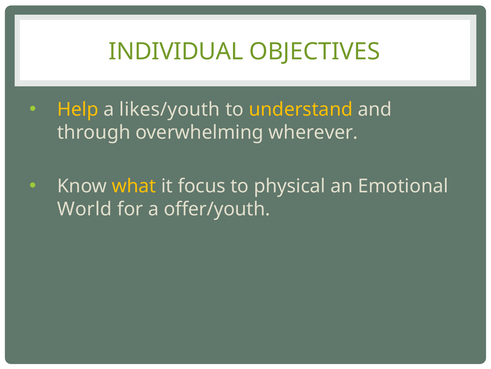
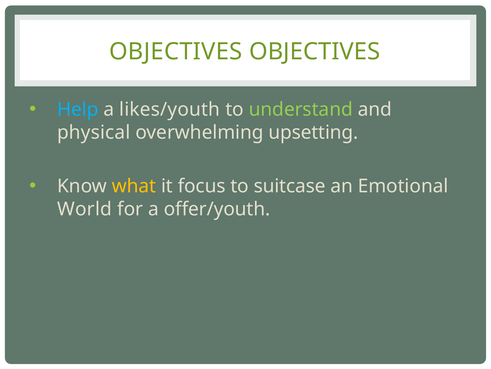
INDIVIDUAL at (176, 51): INDIVIDUAL -> OBJECTIVES
Help colour: yellow -> light blue
understand colour: yellow -> light green
through: through -> physical
wherever: wherever -> upsetting
physical: physical -> suitcase
